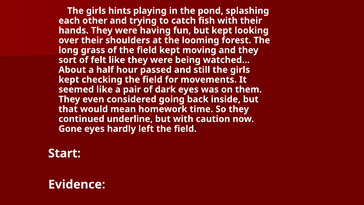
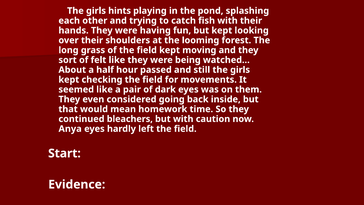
underline: underline -> bleachers
Gone: Gone -> Anya
